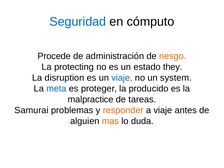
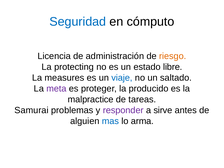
Procede: Procede -> Licencia
they: they -> libre
disruption: disruption -> measures
system: system -> saltado
meta colour: blue -> purple
responder colour: orange -> purple
a viaje: viaje -> sirve
mas colour: orange -> blue
duda: duda -> arma
